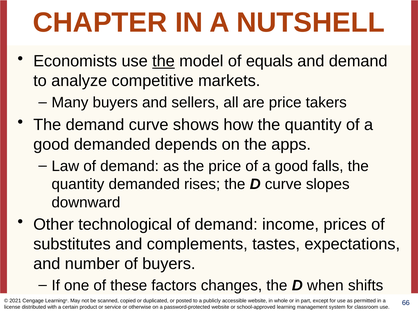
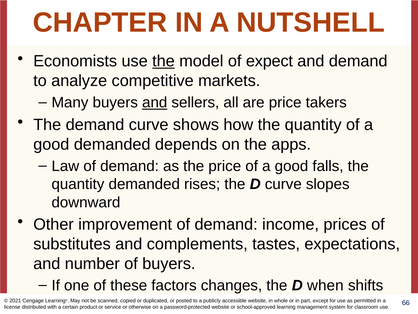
equals: equals -> expect
and at (155, 102) underline: none -> present
technological: technological -> improvement
